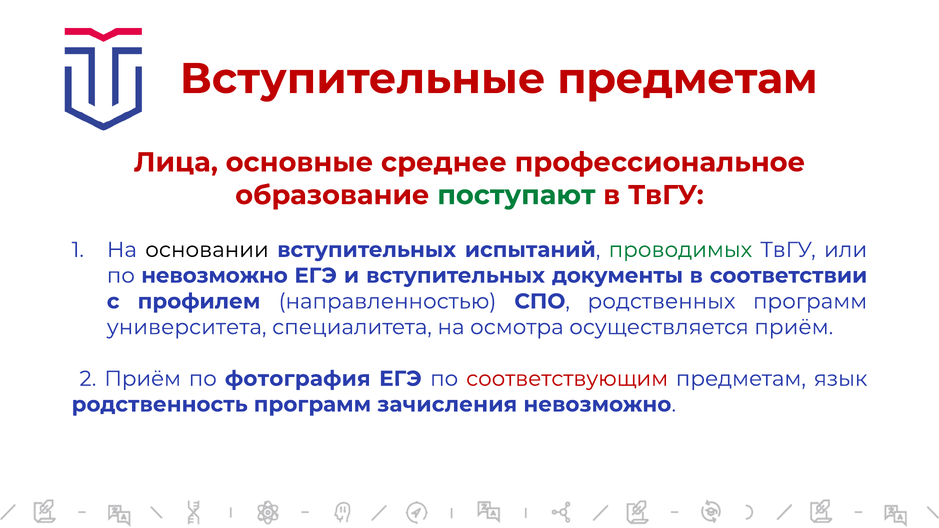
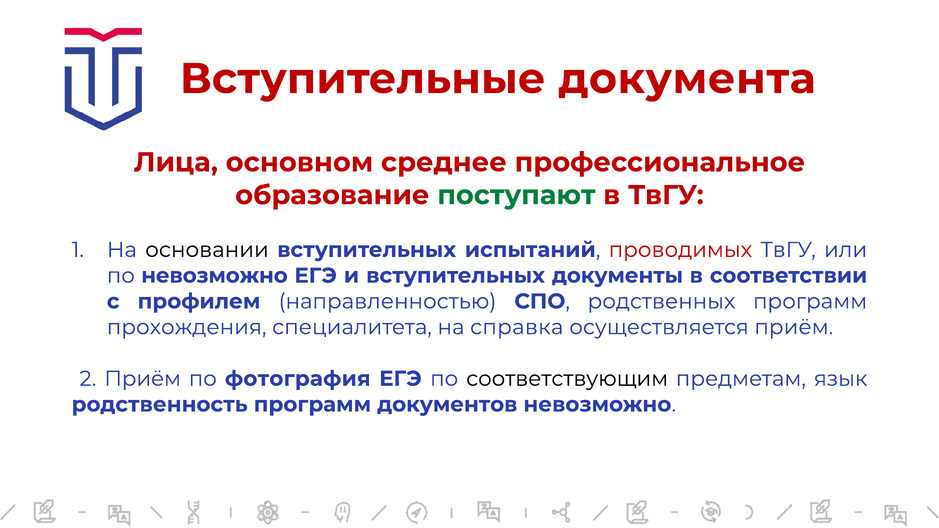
Вступительные предметам: предметам -> документа
основные: основные -> основном
проводимых colour: green -> red
университета: университета -> прохождения
осмотра: осмотра -> справка
соответствующим colour: red -> black
зачисления: зачисления -> документов
